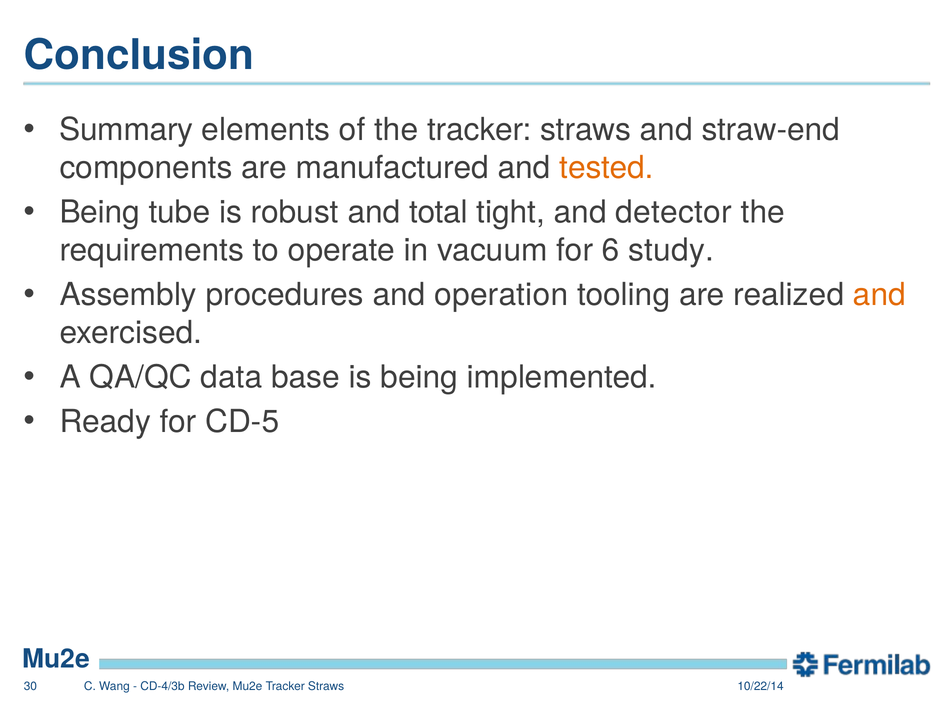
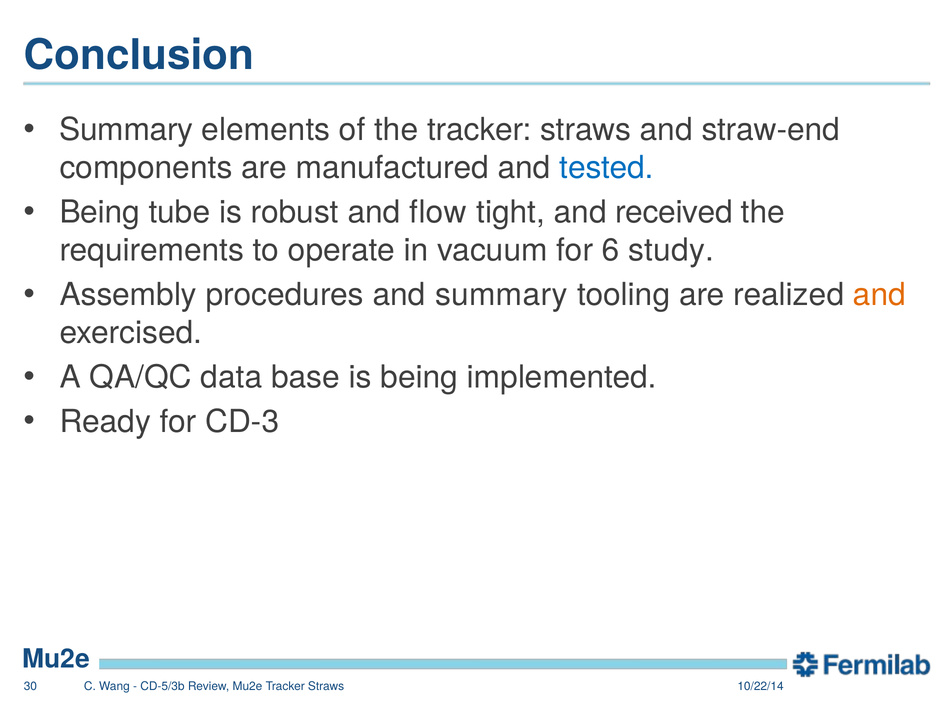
tested colour: orange -> blue
total: total -> flow
detector: detector -> received
and operation: operation -> summary
CD-5: CD-5 -> CD-3
CD-4/3b: CD-4/3b -> CD-5/3b
